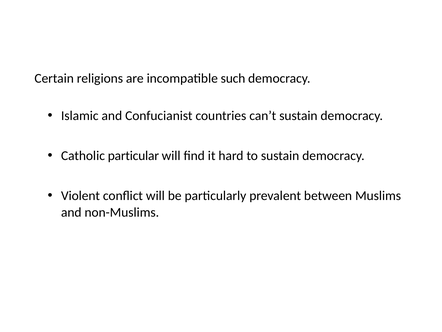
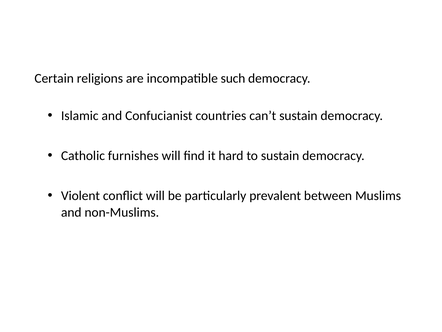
particular: particular -> furnishes
